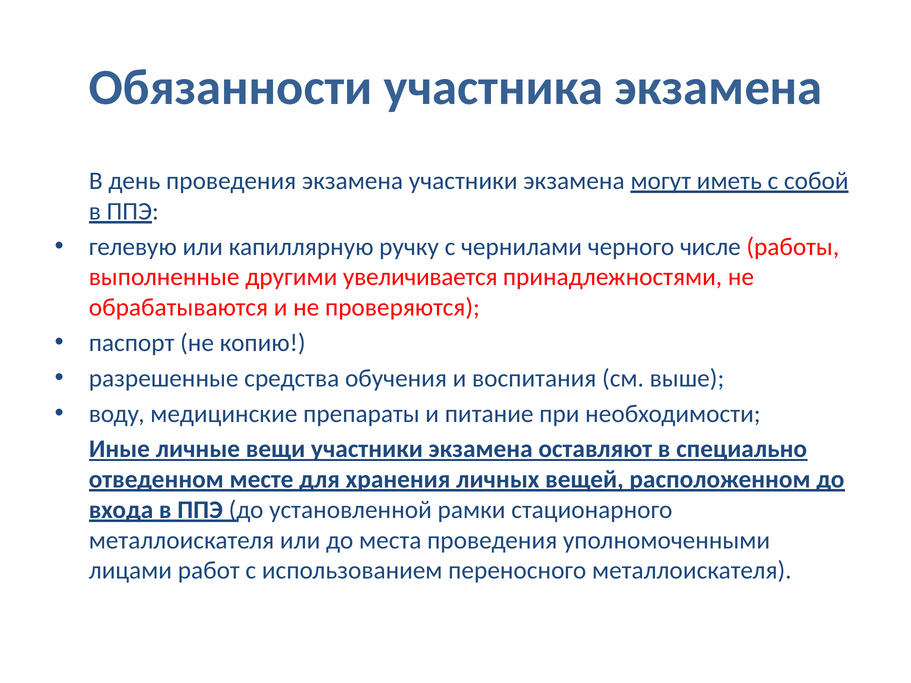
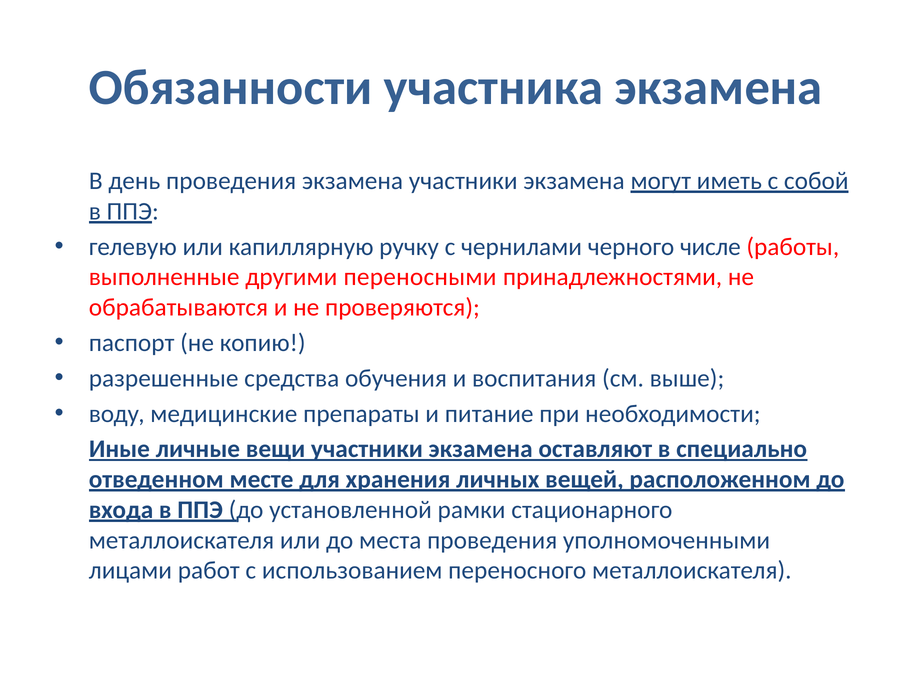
увеличивается: увеличивается -> переносными
